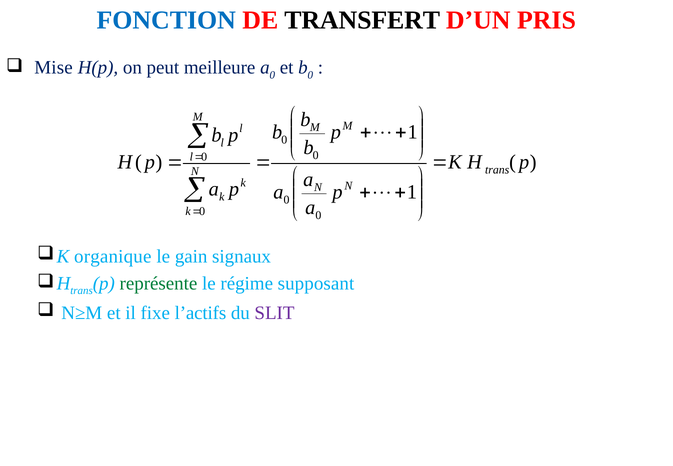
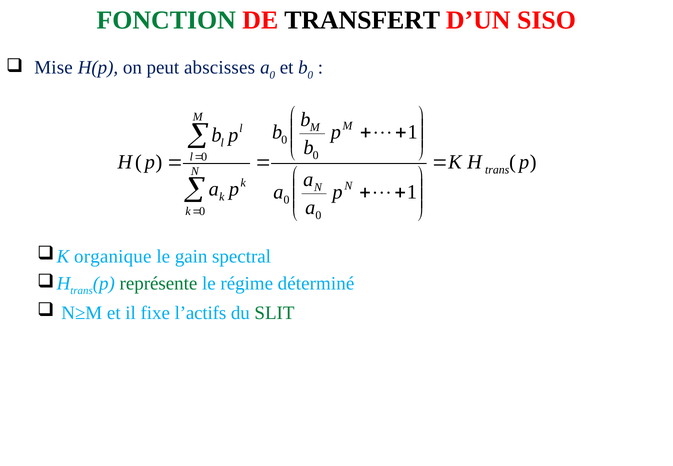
FONCTION colour: blue -> green
PRIS: PRIS -> SISO
meilleure: meilleure -> abscisses
signaux: signaux -> spectral
supposant: supposant -> déterminé
SLIT colour: purple -> green
